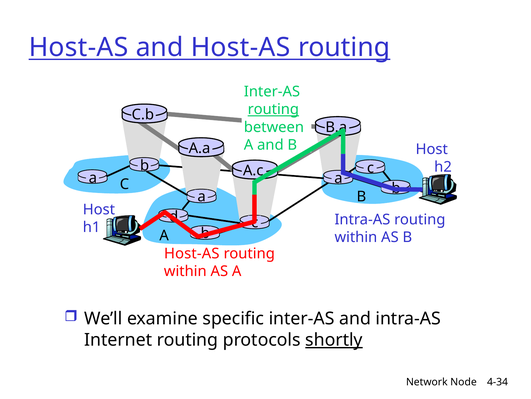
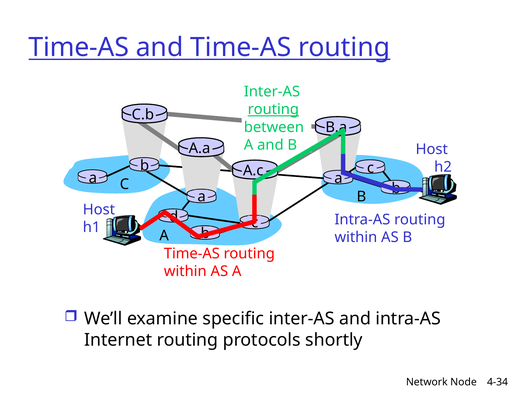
Host-AS at (79, 47): Host-AS -> Time-AS
and Host-AS: Host-AS -> Time-AS
Host-AS at (192, 253): Host-AS -> Time-AS
shortly underline: present -> none
